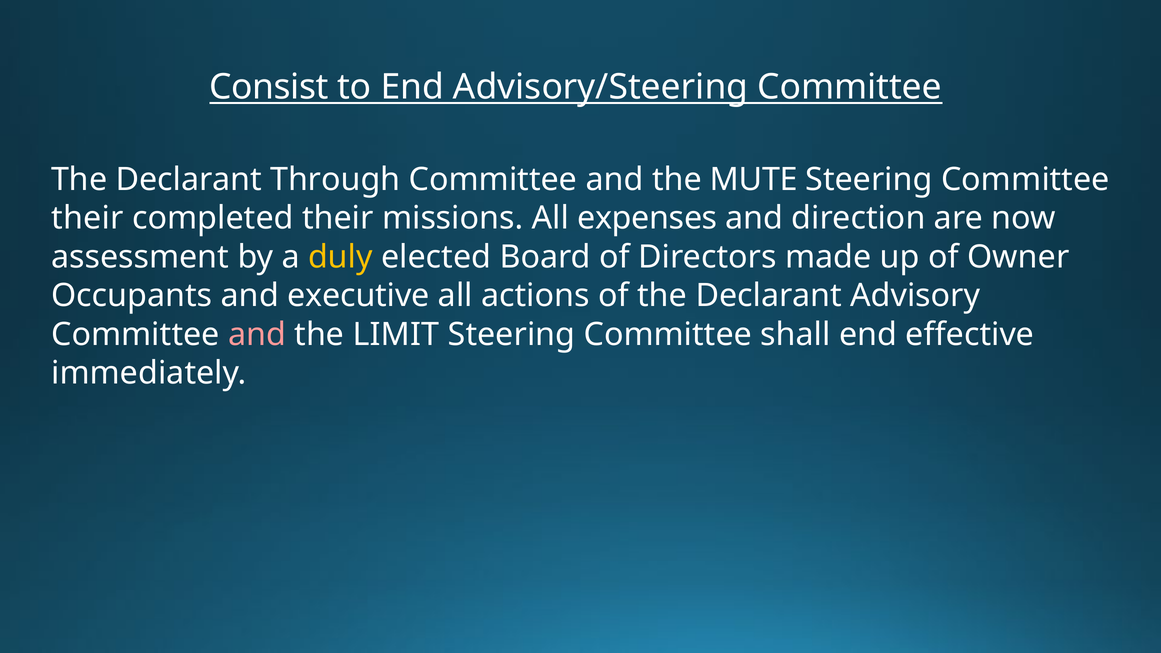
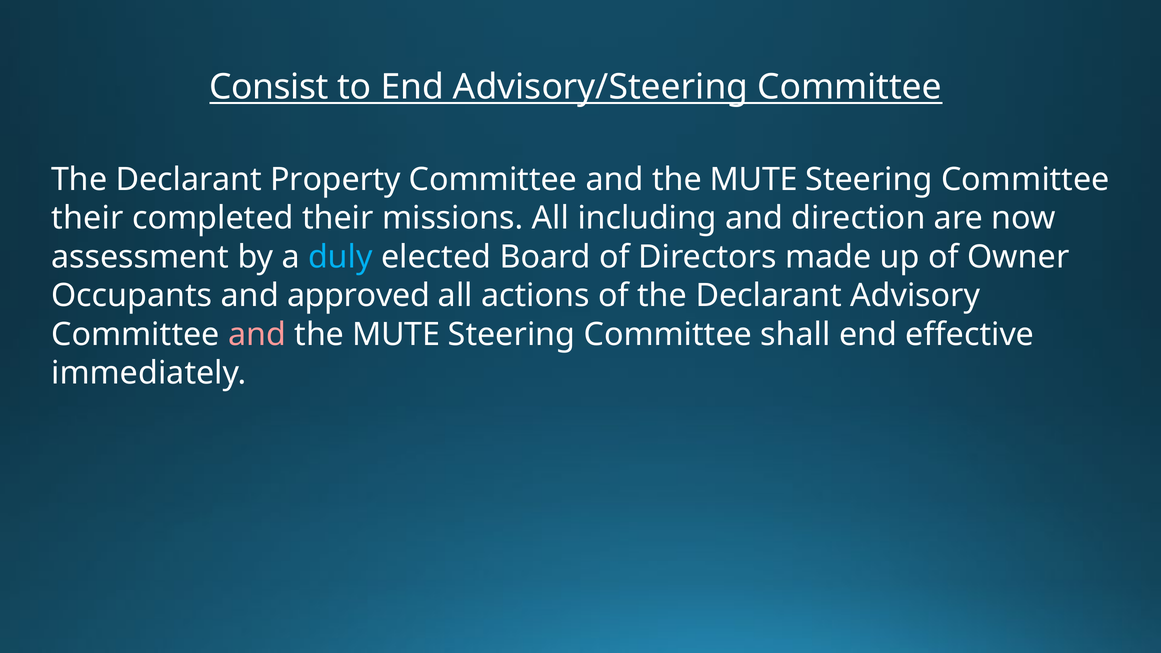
Through: Through -> Property
expenses: expenses -> including
duly colour: yellow -> light blue
executive: executive -> approved
LIMIT at (396, 334): LIMIT -> MUTE
